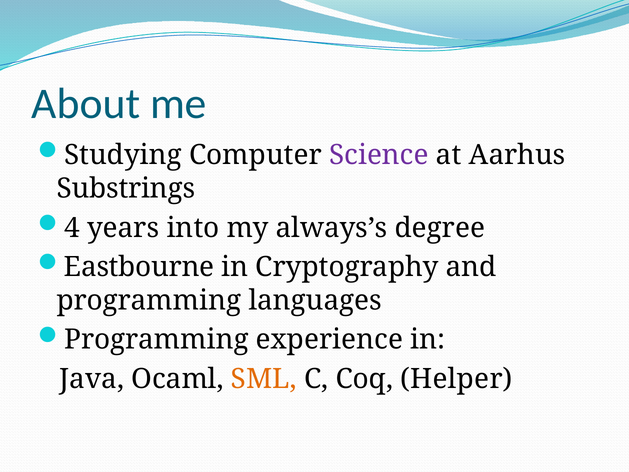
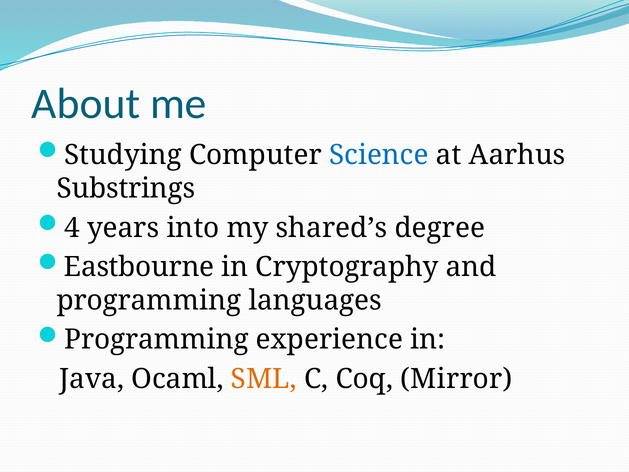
Science colour: purple -> blue
always’s: always’s -> shared’s
Helper: Helper -> Mirror
